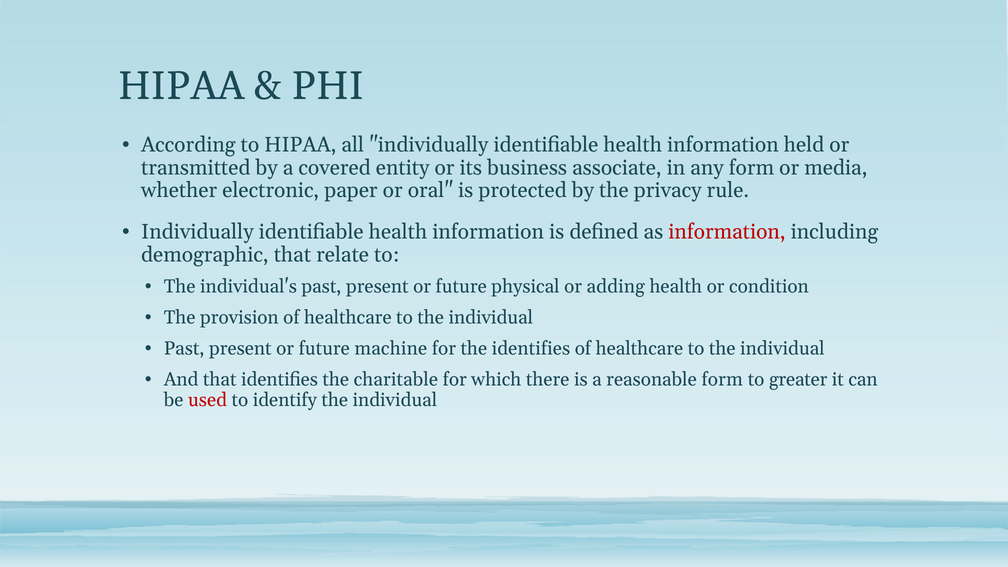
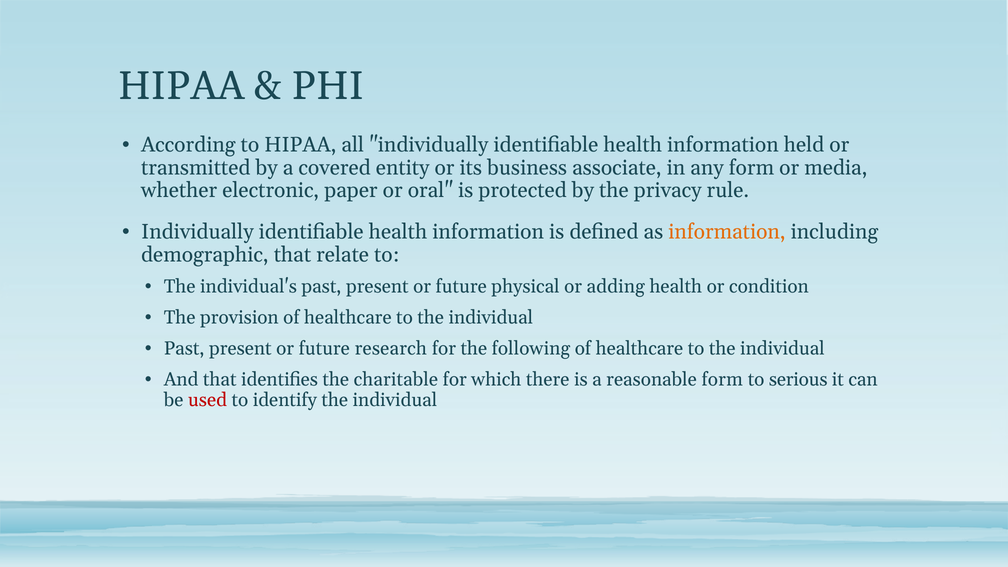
information at (727, 232) colour: red -> orange
machine: machine -> research
the identifies: identifies -> following
greater: greater -> serious
